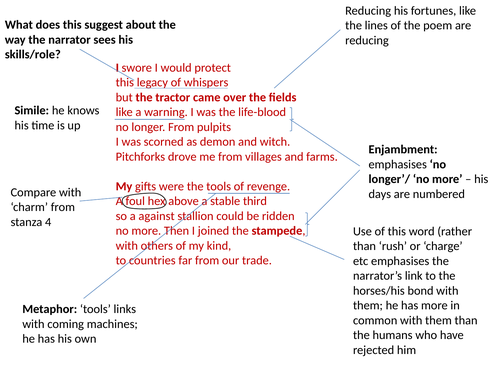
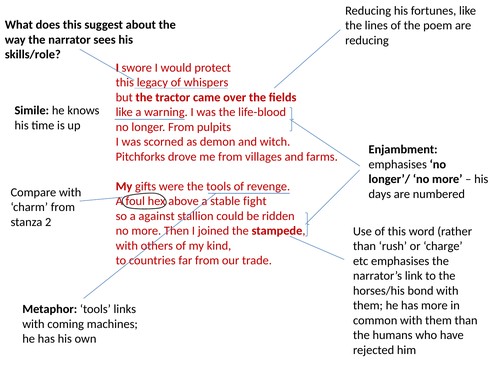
third: third -> fight
4: 4 -> 2
